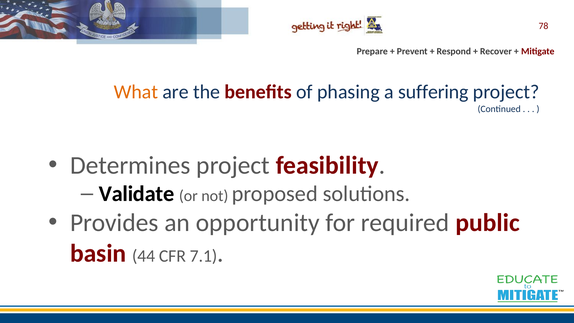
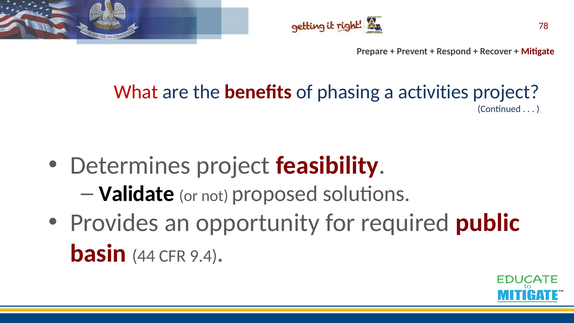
What colour: orange -> red
suffering: suffering -> activities
7.1: 7.1 -> 9.4
